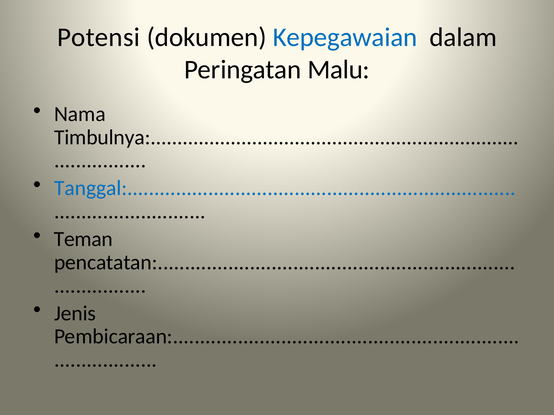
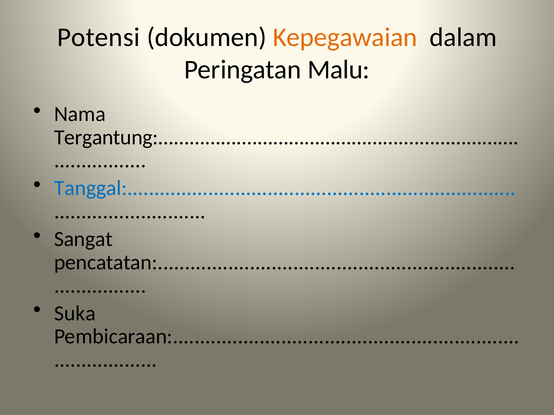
Kepegawaian colour: blue -> orange
Timbulnya: Timbulnya -> Tergantung
Teman: Teman -> Sangat
Jenis: Jenis -> Suka
